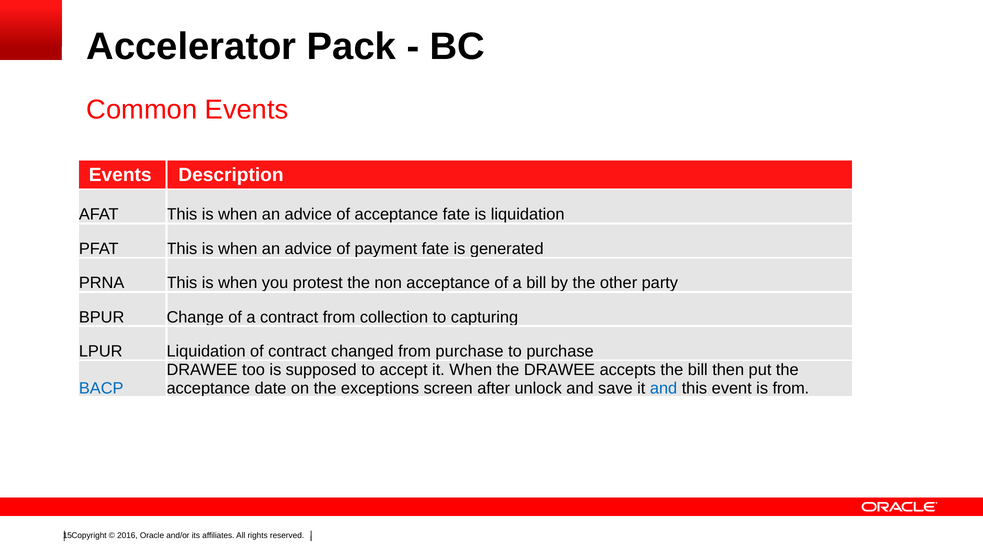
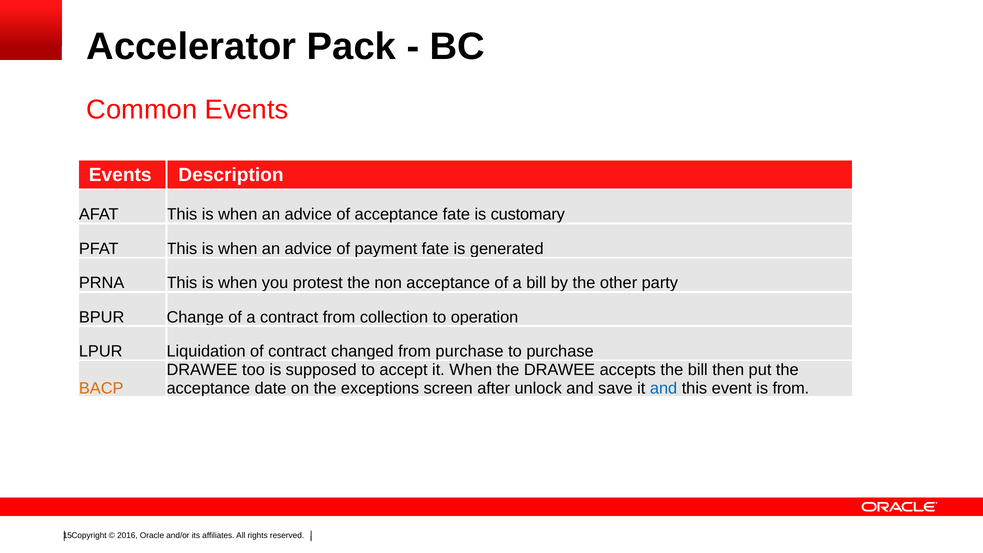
is liquidation: liquidation -> customary
capturing: capturing -> operation
BACP colour: blue -> orange
